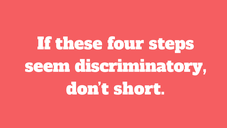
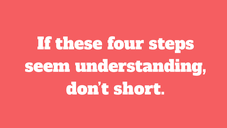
discriminatory: discriminatory -> understanding
